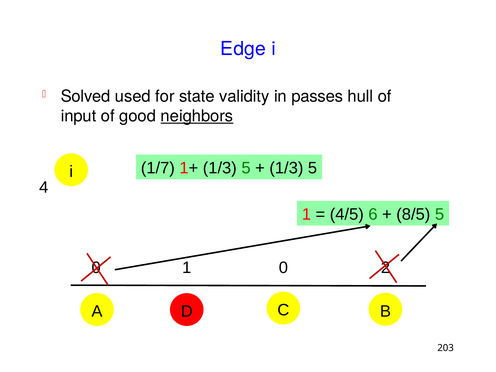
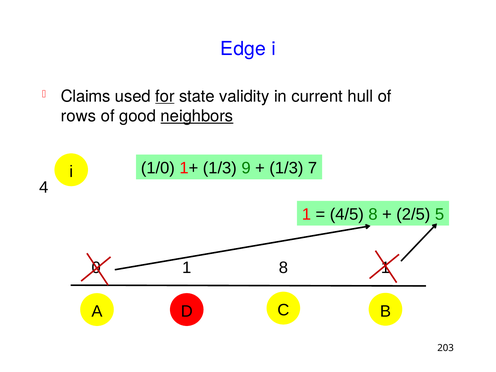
Solved: Solved -> Claims
for underline: none -> present
passes: passes -> current
input: input -> rows
1/7: 1/7 -> 1/0
1+ 1/3 5: 5 -> 9
5 at (313, 168): 5 -> 7
4/5 6: 6 -> 8
8/5: 8/5 -> 2/5
1 0: 0 -> 8
0 2: 2 -> 1
